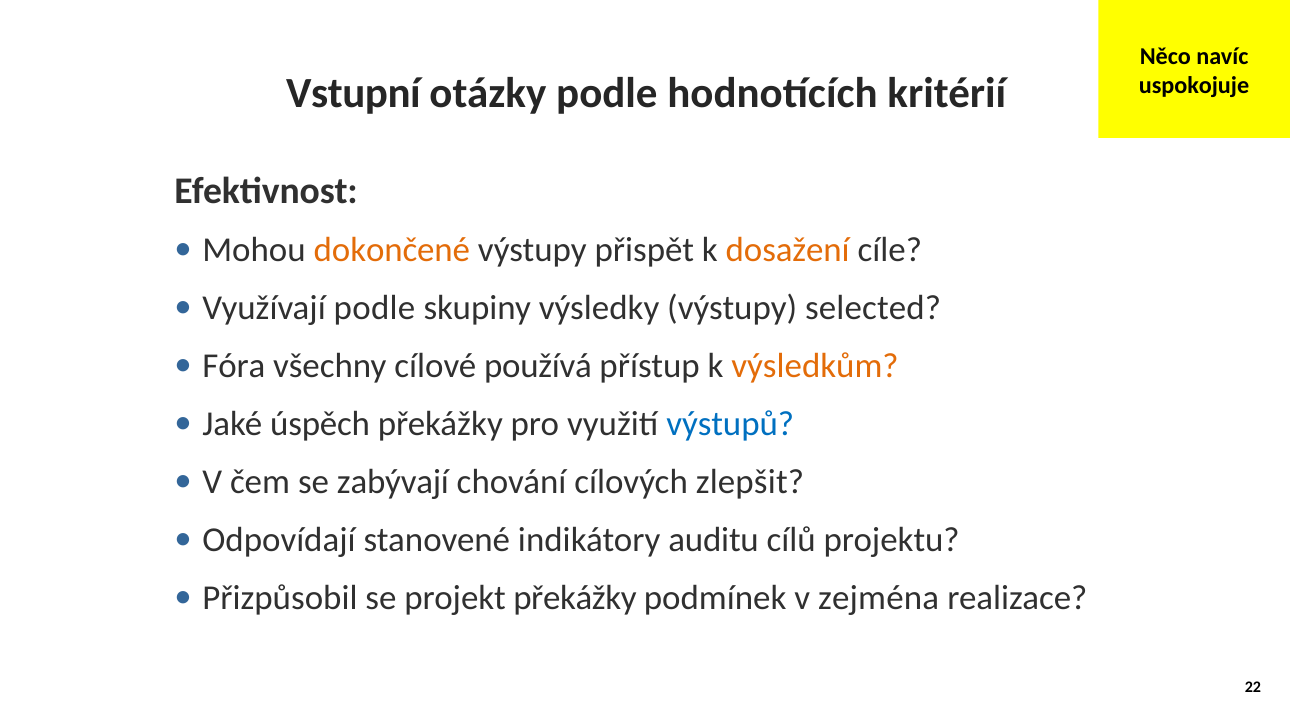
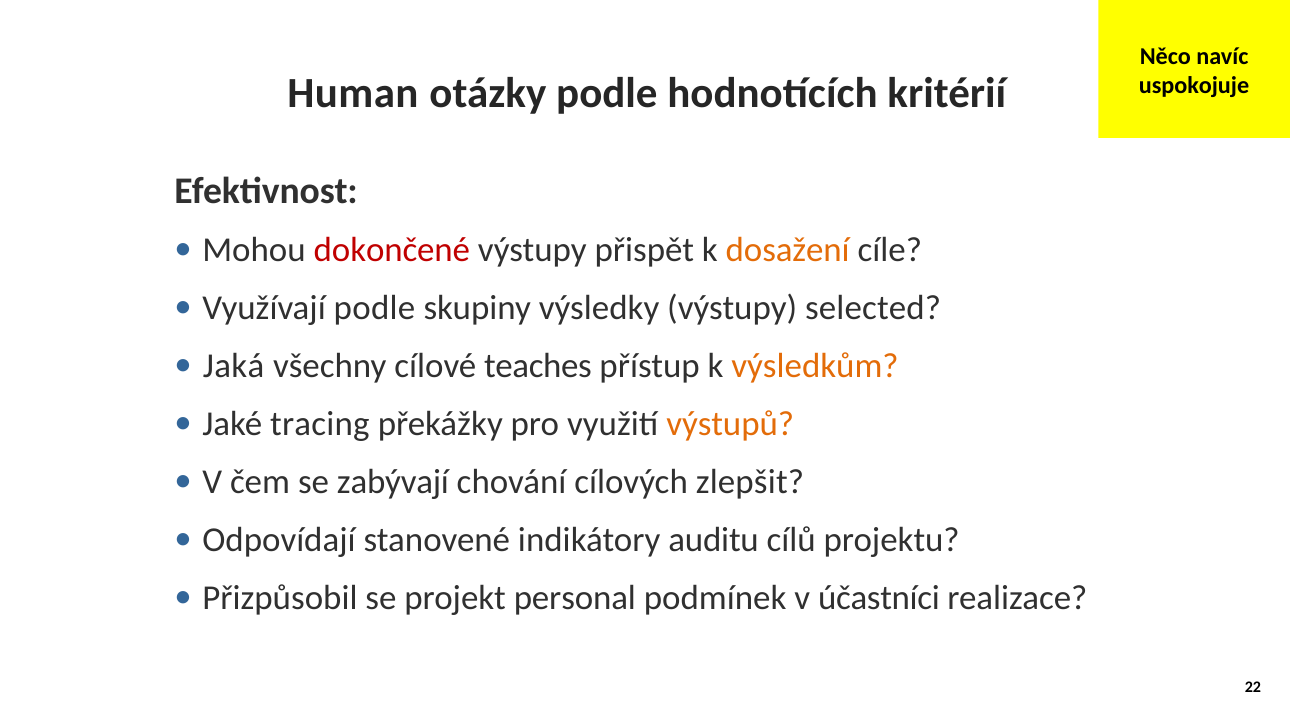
Vstupní: Vstupní -> Human
dokončené colour: orange -> red
Fóra: Fóra -> Jaká
používá: používá -> teaches
úspěch: úspěch -> tracing
výstupů colour: blue -> orange
projekt překážky: překážky -> personal
zejména: zejména -> účastníci
